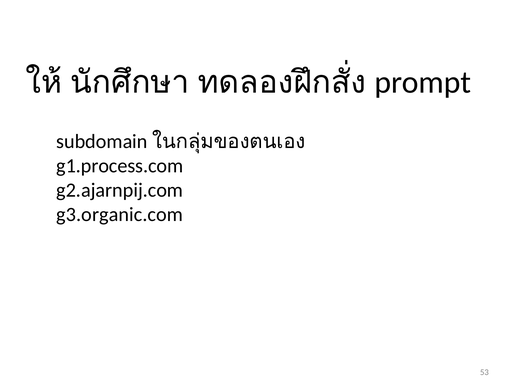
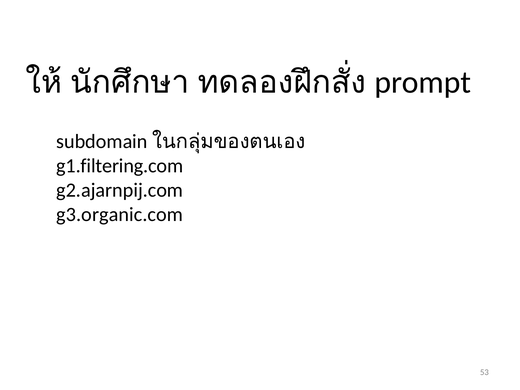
g1.process.com: g1.process.com -> g1.filtering.com
